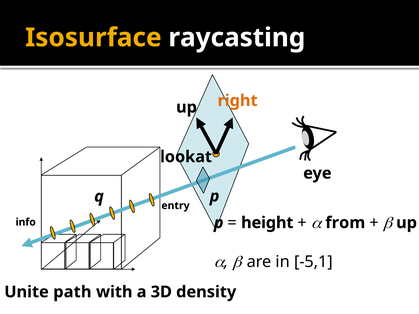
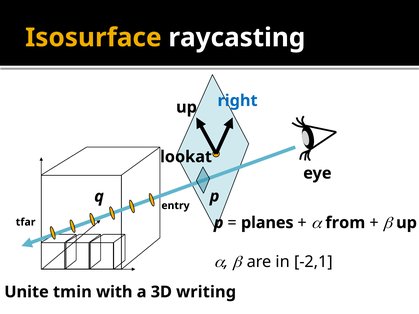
right colour: orange -> blue
height: height -> planes
info: info -> tfar
-5,1: -5,1 -> -2,1
path: path -> tmin
density: density -> writing
